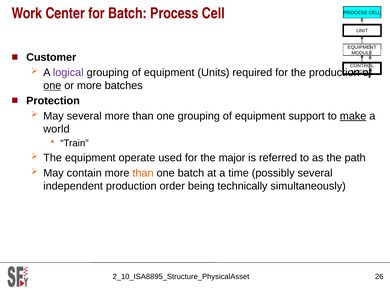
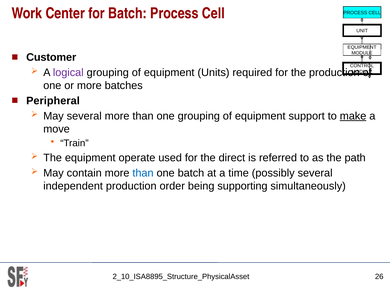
one at (52, 85) underline: present -> none
Protection: Protection -> Peripheral
world: world -> move
major: major -> direct
than at (143, 173) colour: orange -> blue
technically: technically -> supporting
